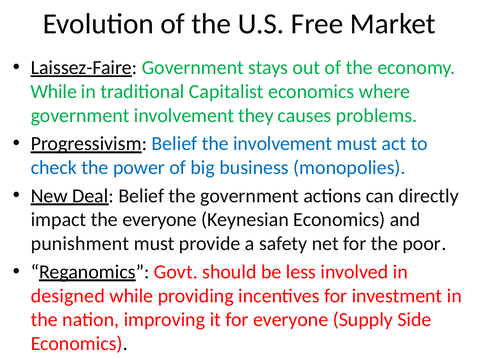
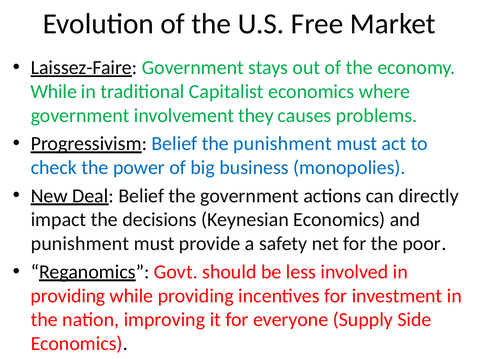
the involvement: involvement -> punishment
the everyone: everyone -> decisions
designed at (68, 296): designed -> providing
